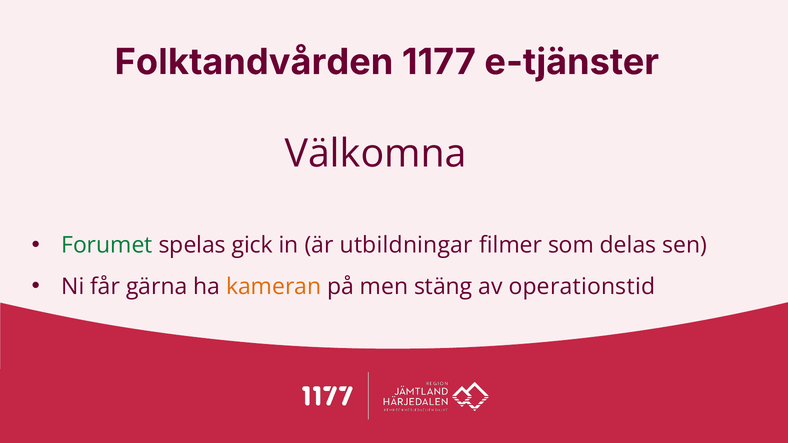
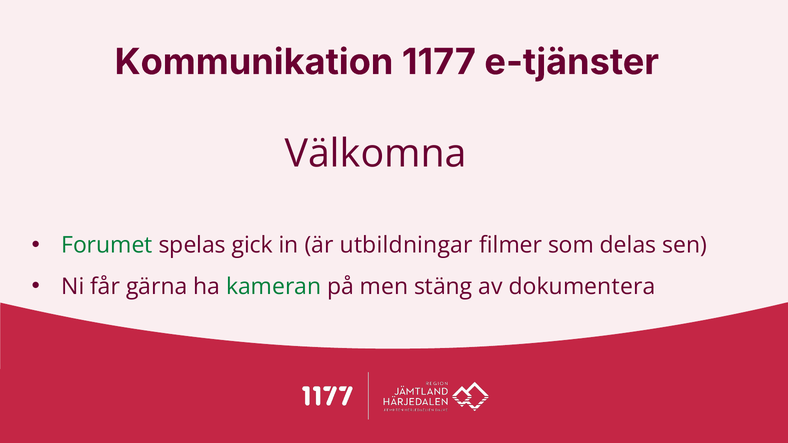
Folktandvården: Folktandvården -> Kommunikation
kameran colour: orange -> green
operationstid: operationstid -> dokumentera
